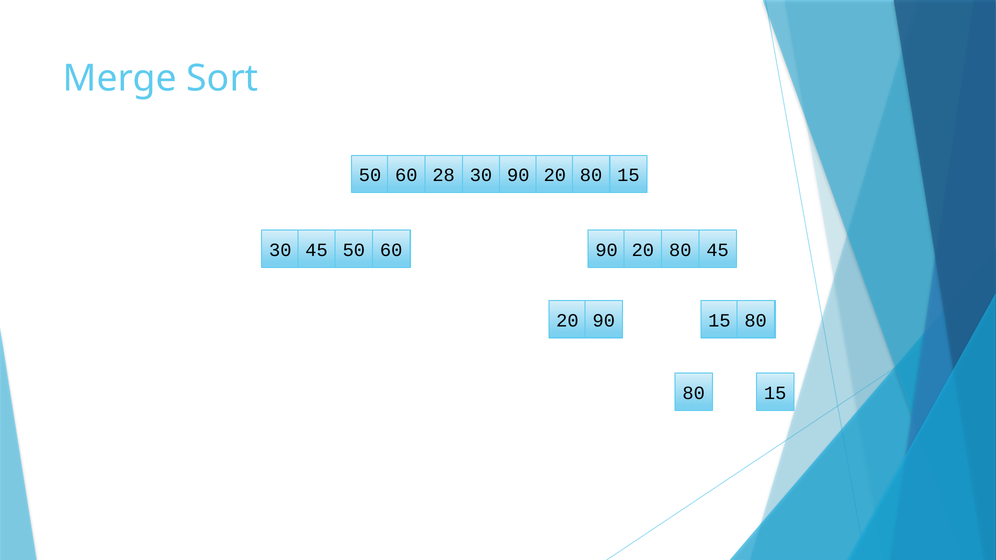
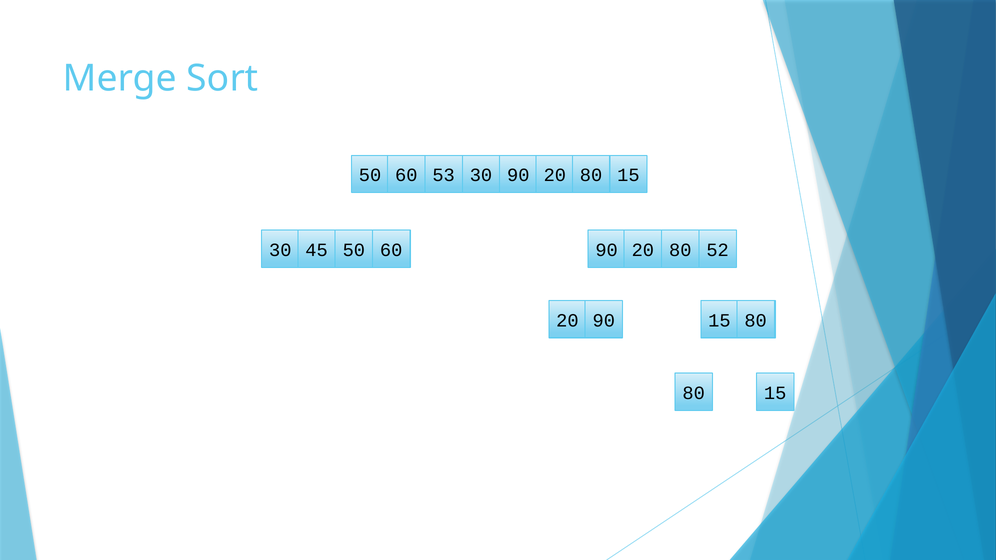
28: 28 -> 53
80 45: 45 -> 52
